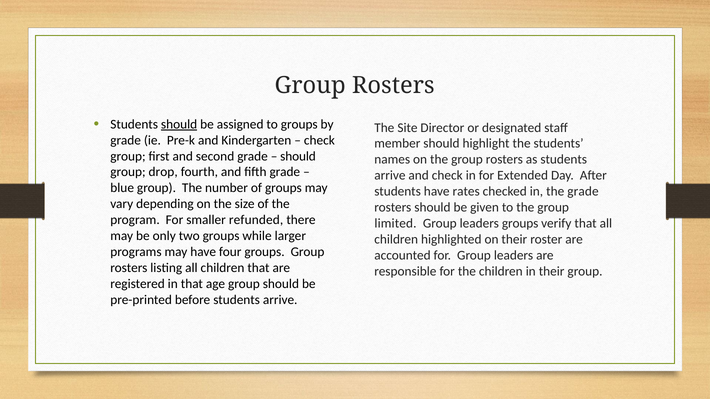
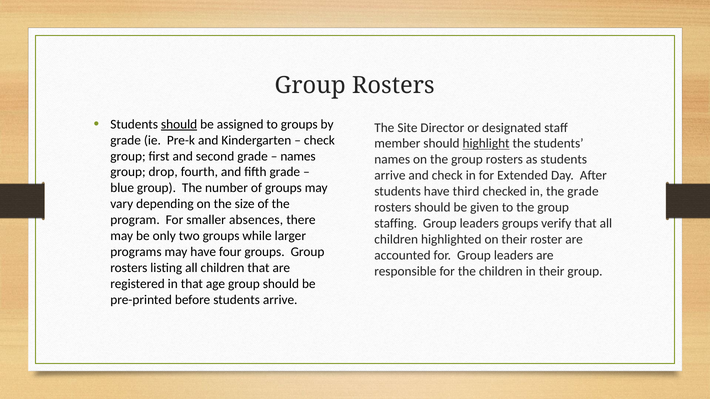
highlight underline: none -> present
should at (298, 156): should -> names
rates: rates -> third
refunded: refunded -> absences
limited: limited -> staffing
